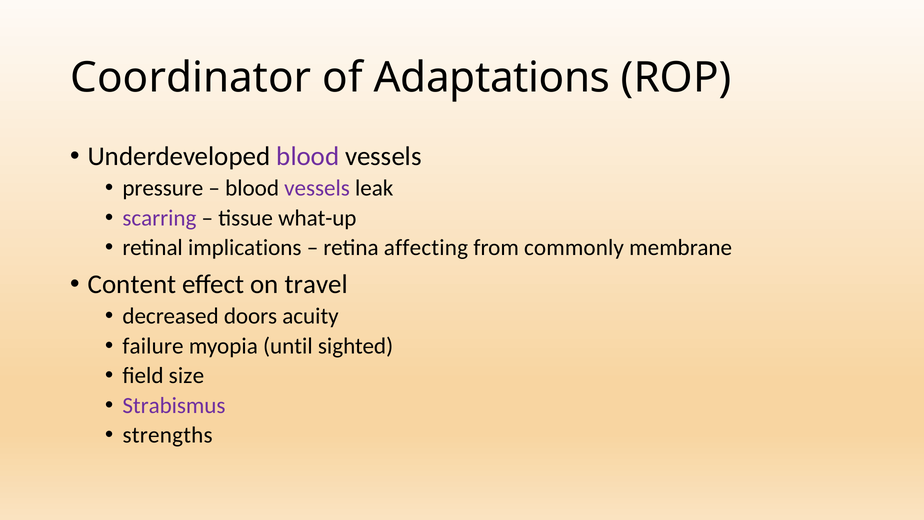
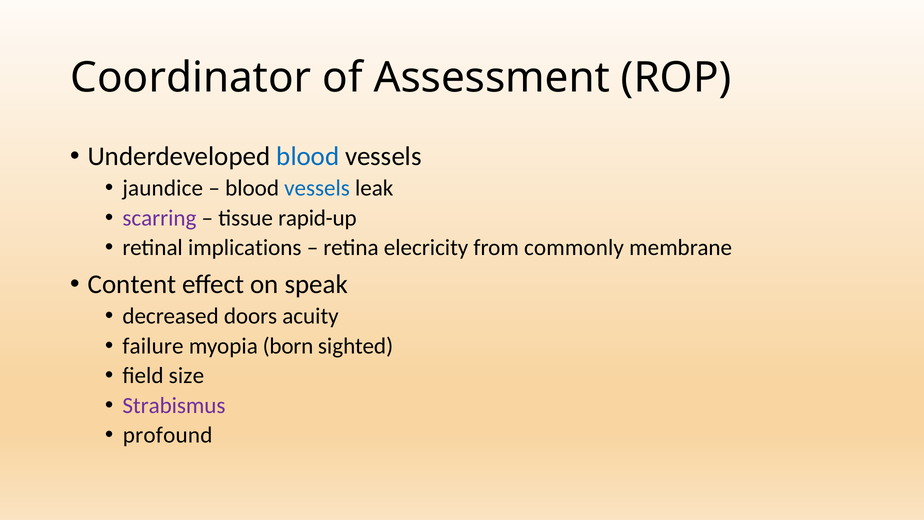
Adaptations: Adaptations -> Assessment
blood at (308, 156) colour: purple -> blue
pressure: pressure -> jaundice
vessels at (317, 188) colour: purple -> blue
what-up: what-up -> rapid-up
affecting: affecting -> elecricity
travel: travel -> speak
until: until -> born
strengths: strengths -> profound
